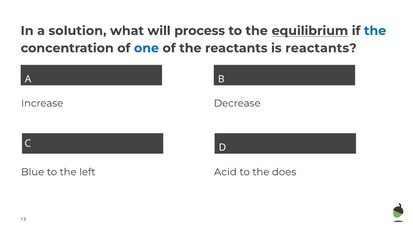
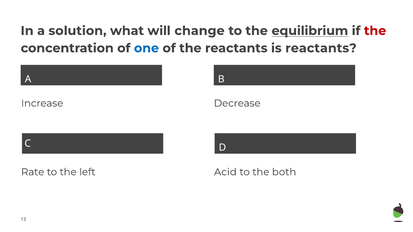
process: process -> change
the at (375, 31) colour: blue -> red
Blue: Blue -> Rate
does: does -> both
